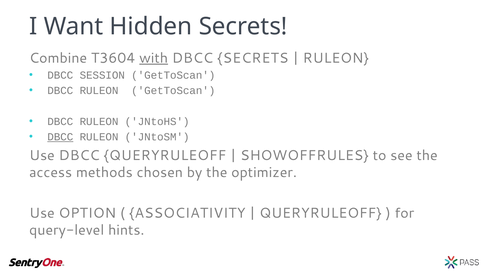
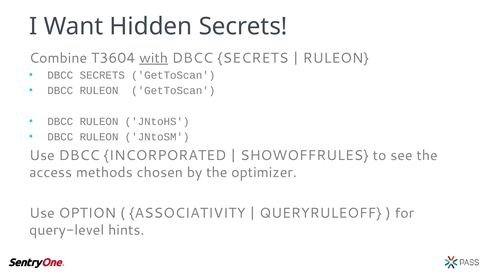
SESSION at (102, 75): SESSION -> SECRETS
DBCC at (60, 137) underline: present -> none
DBCC QUERYRULEOFF: QUERYRULEOFF -> INCORPORATED
